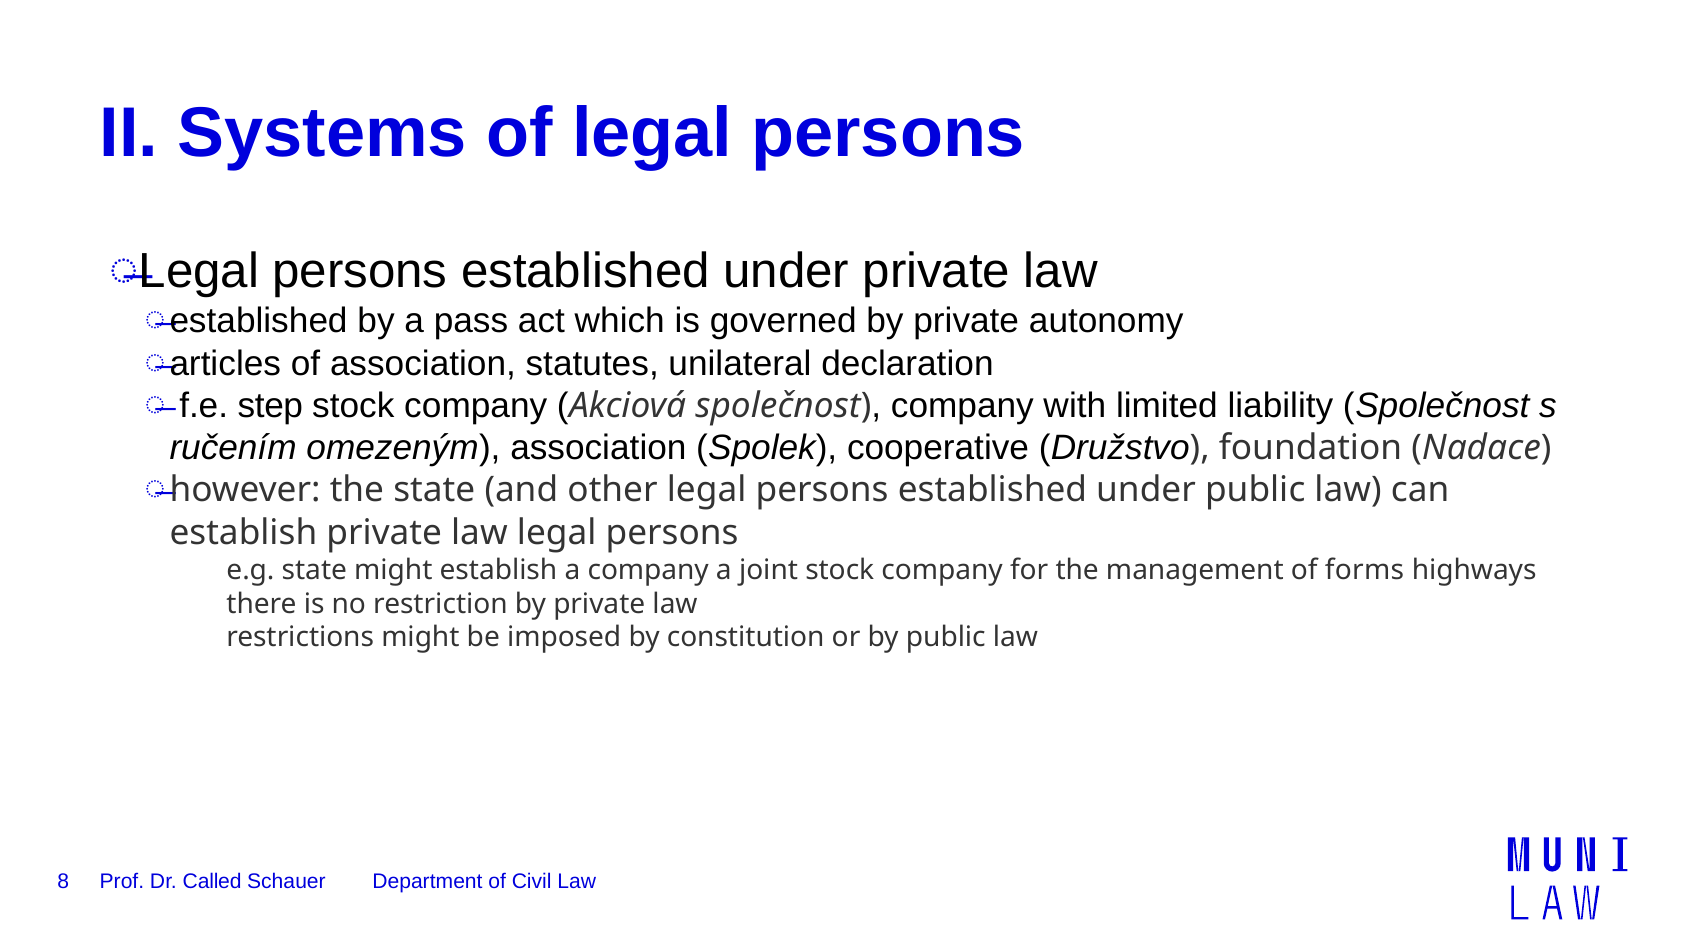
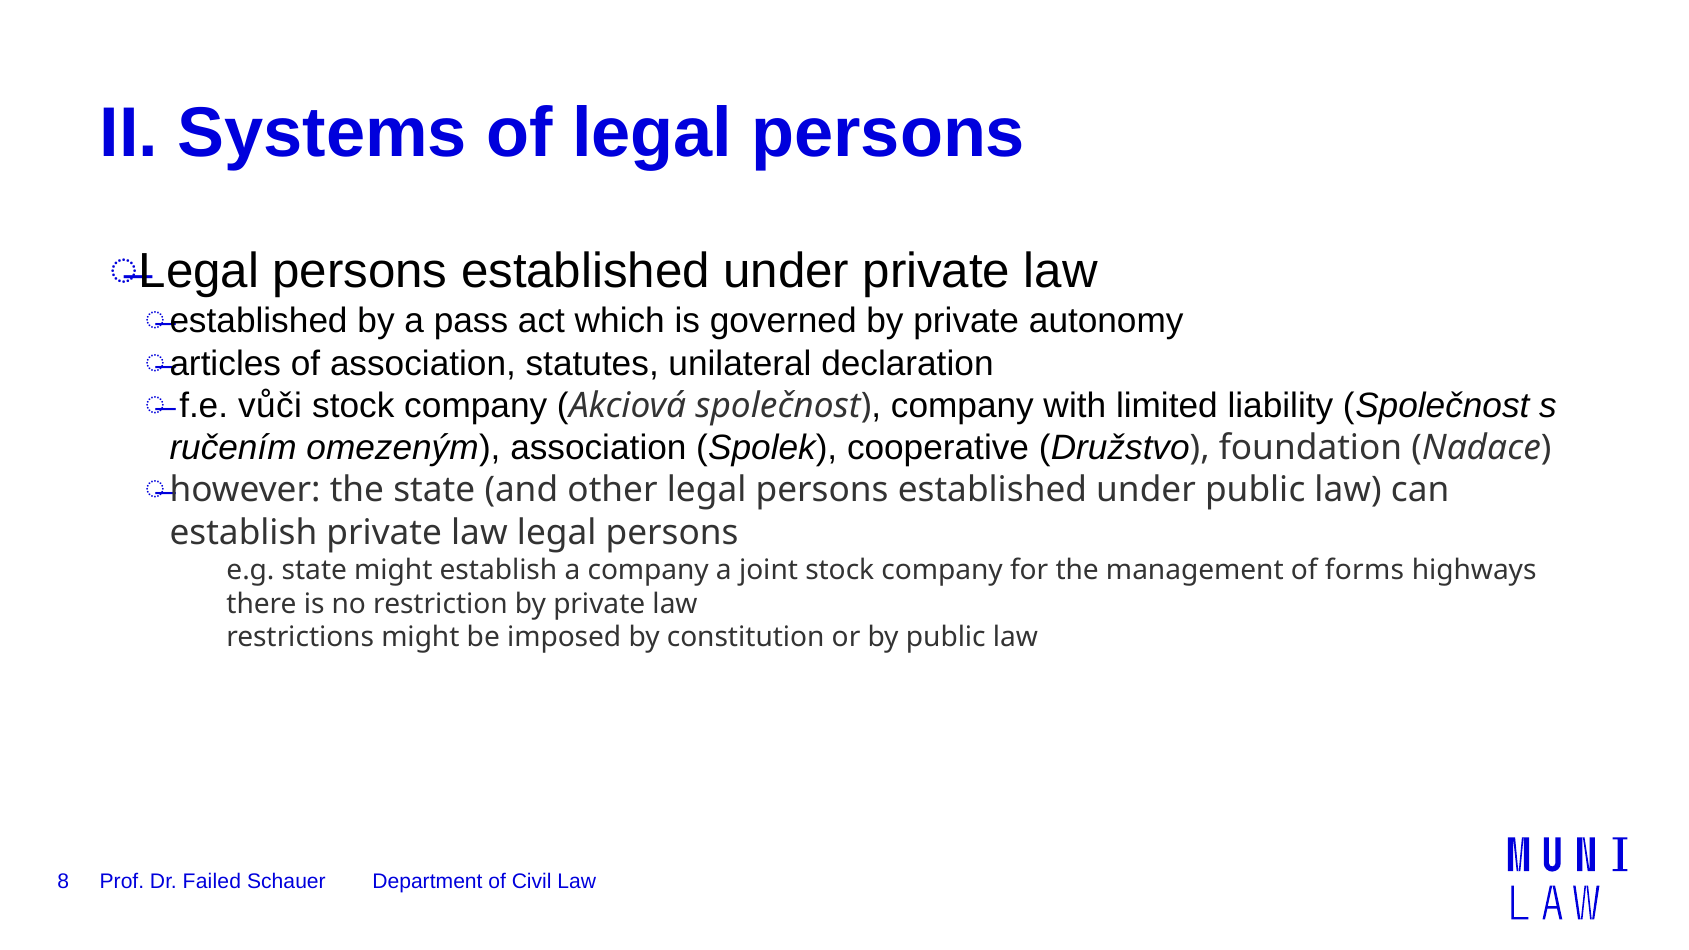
step: step -> vůči
Called: Called -> Failed
